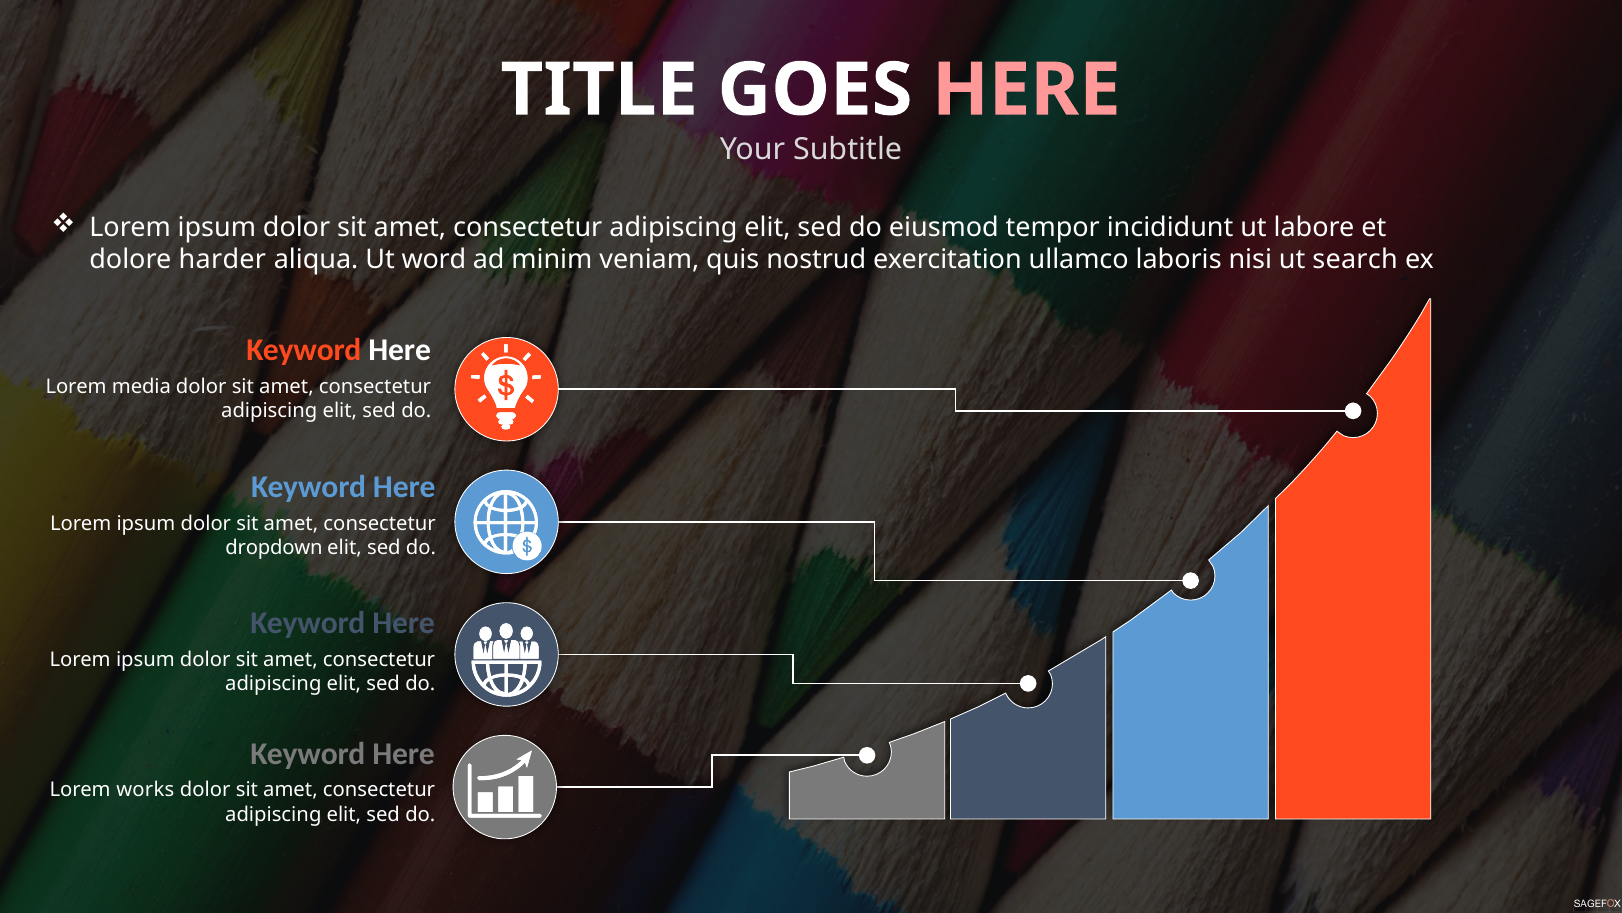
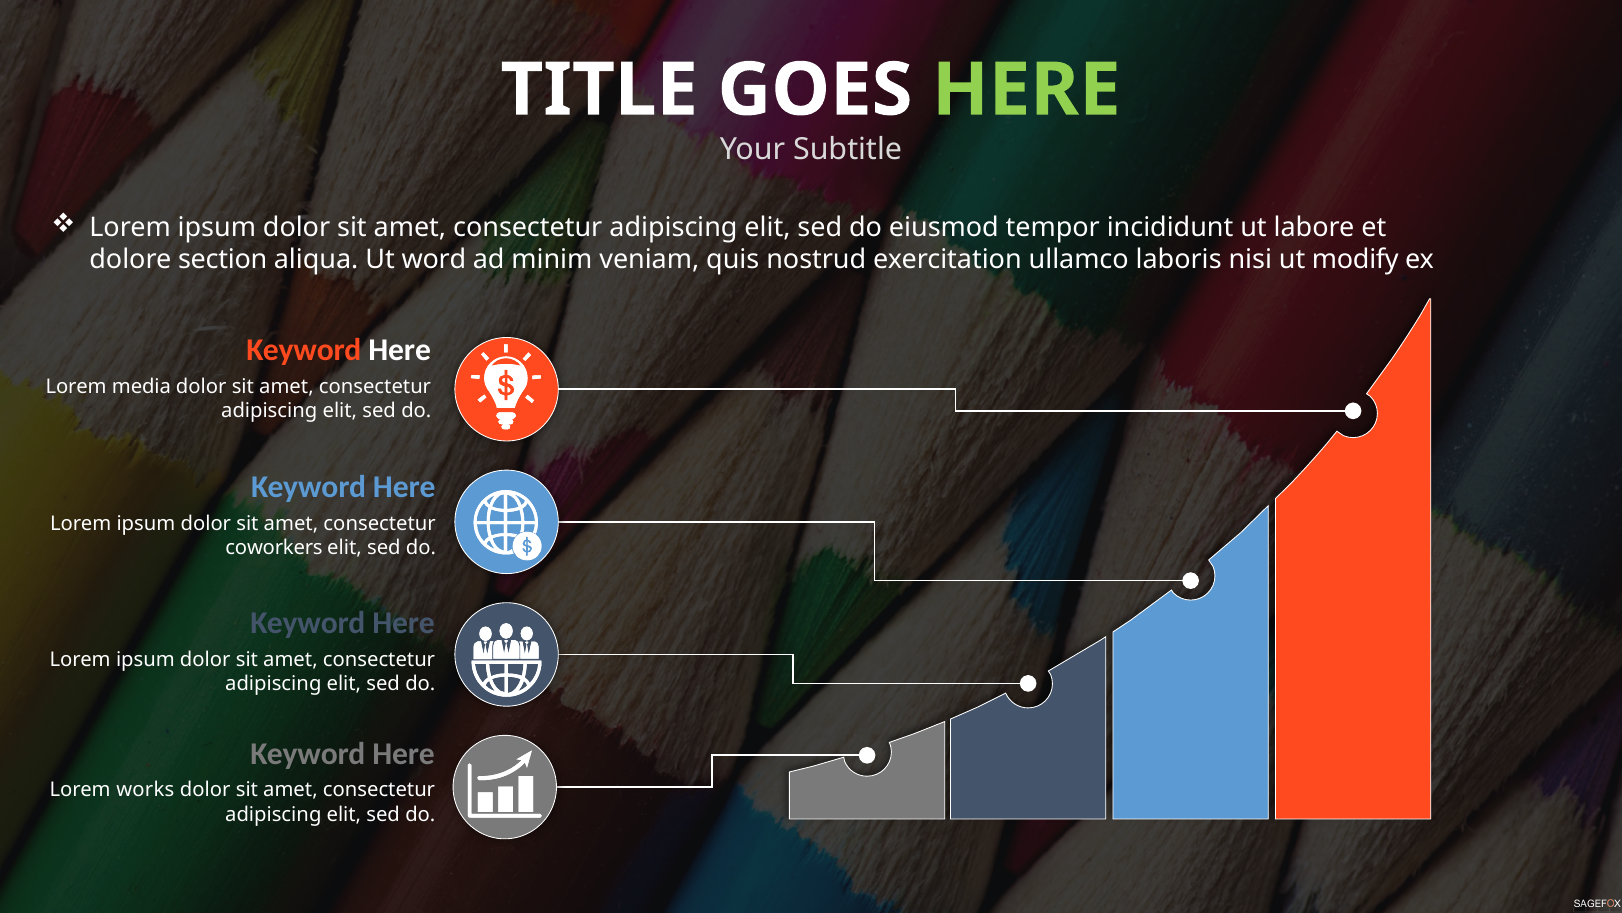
HERE at (1026, 90) colour: pink -> light green
harder: harder -> section
search: search -> modify
dropdown: dropdown -> coworkers
